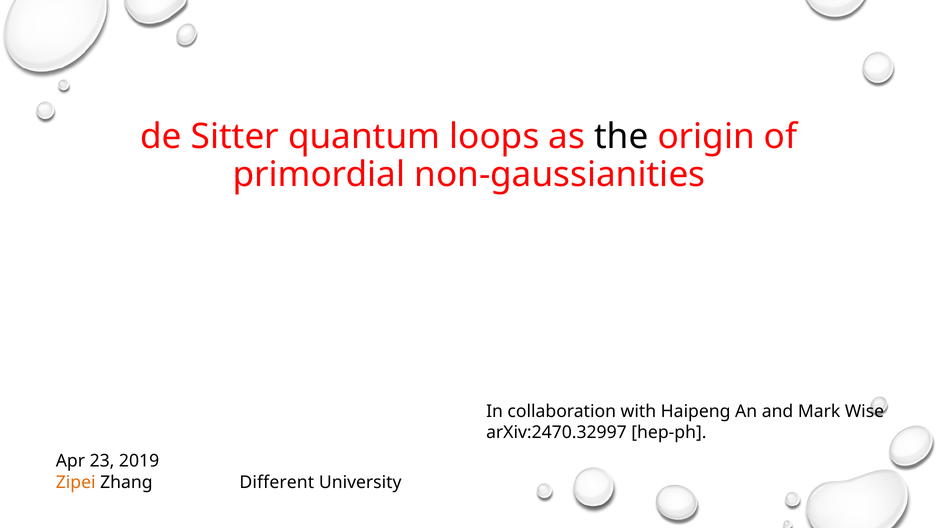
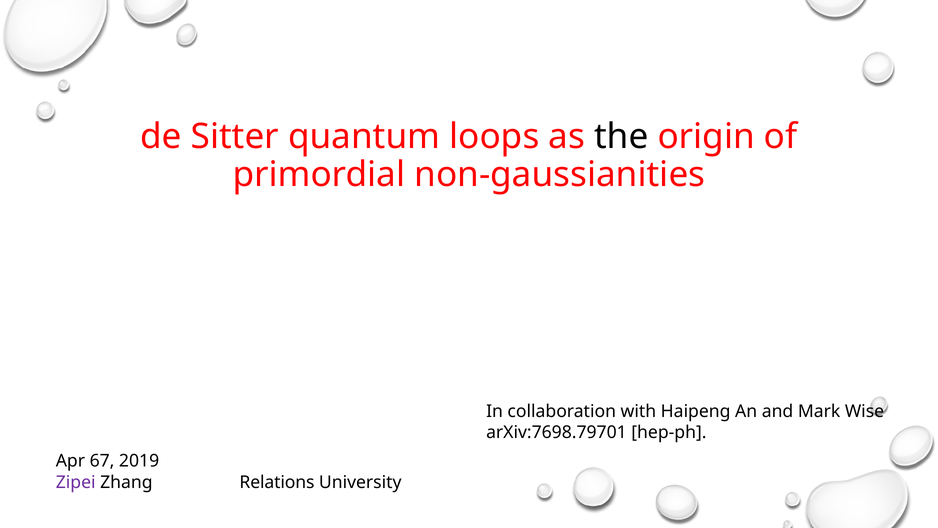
arXiv:2470.32997: arXiv:2470.32997 -> arXiv:7698.79701
23: 23 -> 67
Zipei colour: orange -> purple
Different: Different -> Relations
